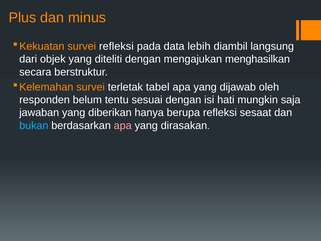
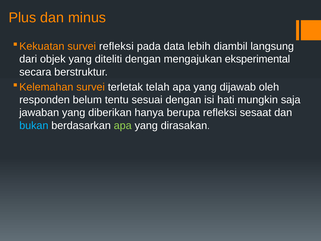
menghasilkan: menghasilkan -> eksperimental
tabel: tabel -> telah
apa at (123, 125) colour: pink -> light green
